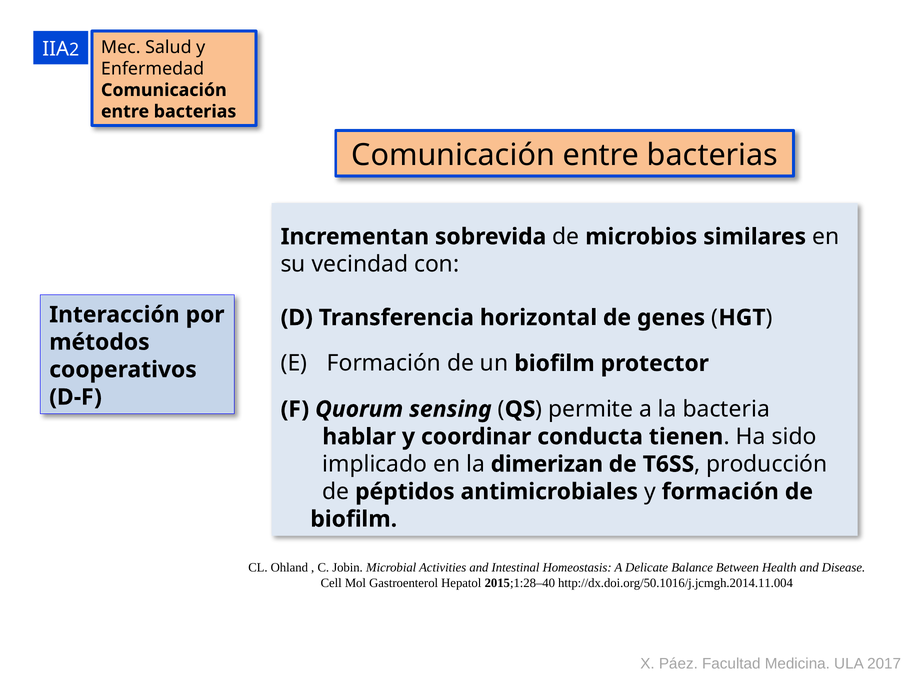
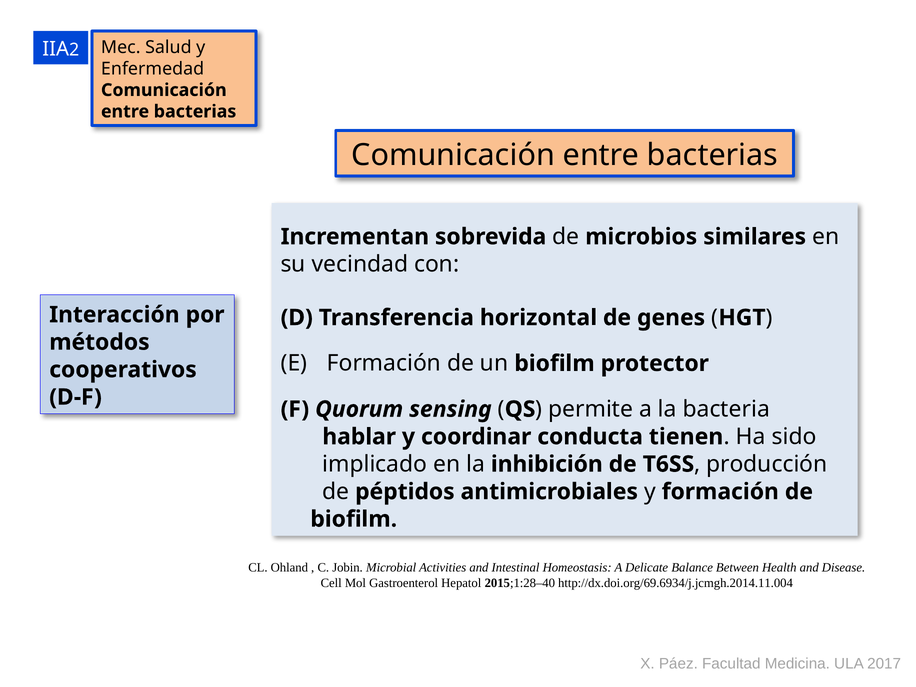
dimerizan: dimerizan -> inhibición
http://dx.doi.org/50.1016/j.jcmgh.2014.11.004: http://dx.doi.org/50.1016/j.jcmgh.2014.11.004 -> http://dx.doi.org/69.6934/j.jcmgh.2014.11.004
